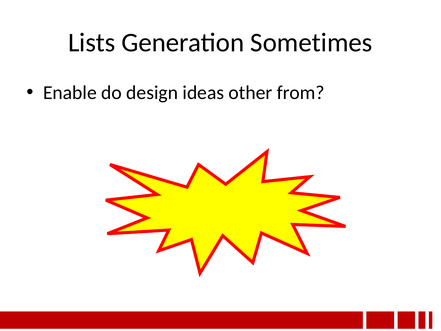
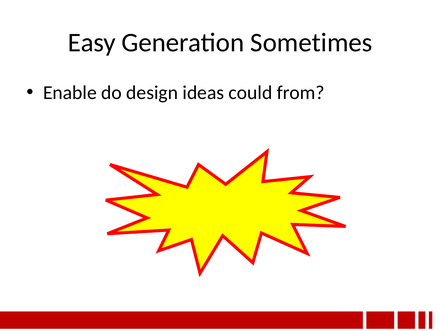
Lists: Lists -> Easy
other: other -> could
